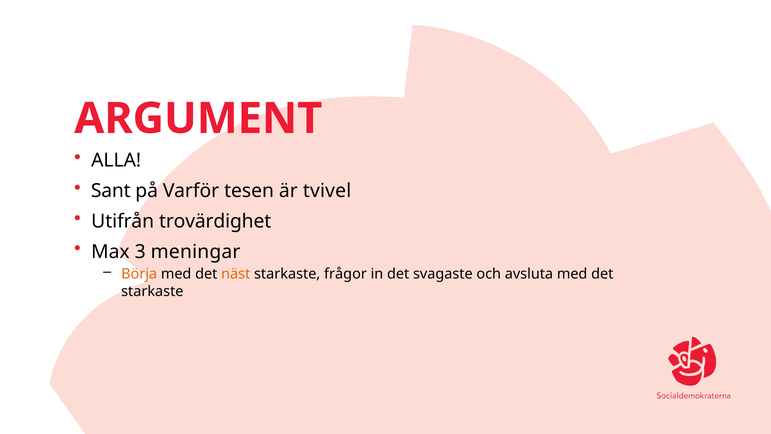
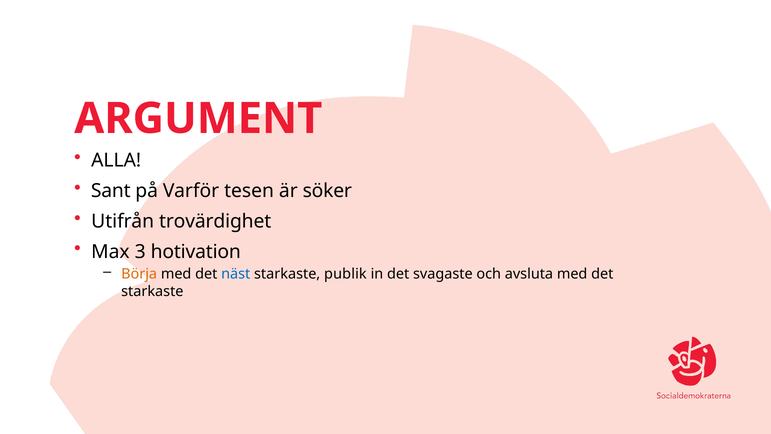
tvivel: tvivel -> söker
meningar: meningar -> hotivation
näst colour: orange -> blue
frågor: frågor -> publik
